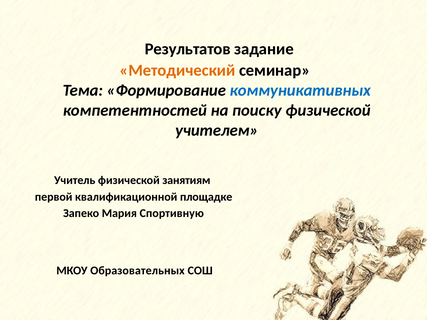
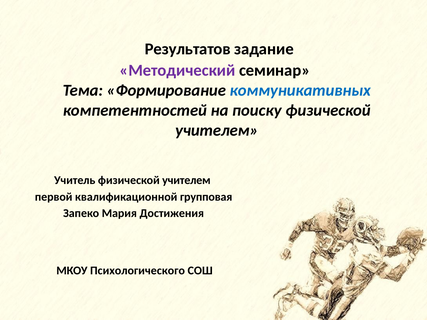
Методический colour: orange -> purple
Учитель физической занятиям: занятиям -> учителем
площадке: площадке -> групповая
Спортивную: Спортивную -> Достижения
Образовательных: Образовательных -> Психологического
